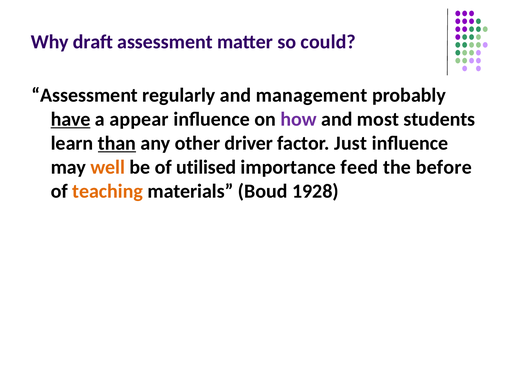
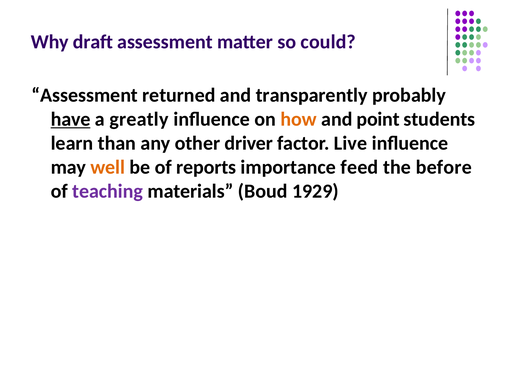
regularly: regularly -> returned
management: management -> transparently
appear: appear -> greatly
how colour: purple -> orange
most: most -> point
than underline: present -> none
Just: Just -> Live
utilised: utilised -> reports
teaching colour: orange -> purple
1928: 1928 -> 1929
